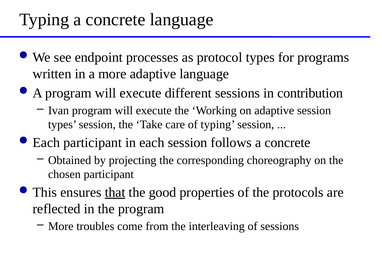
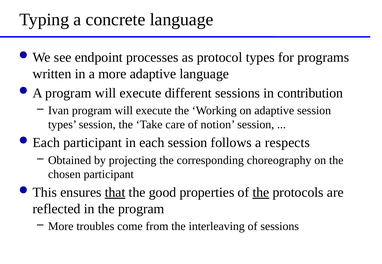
of typing: typing -> notion
follows a concrete: concrete -> respects
the at (261, 193) underline: none -> present
